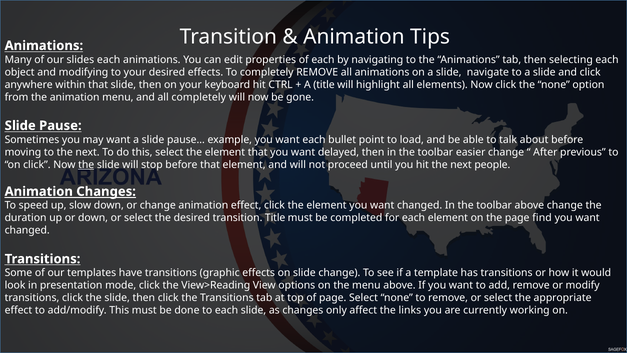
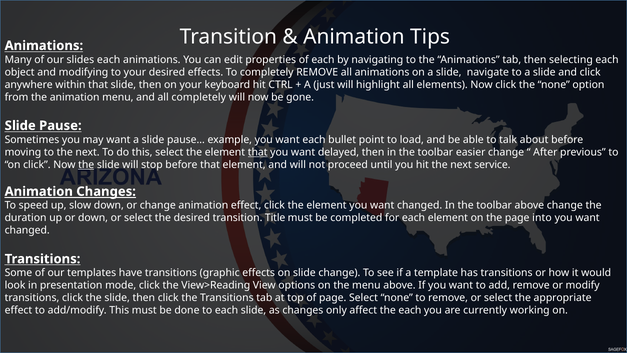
A title: title -> just
that at (258, 152) underline: none -> present
people: people -> service
find: find -> into
the links: links -> each
